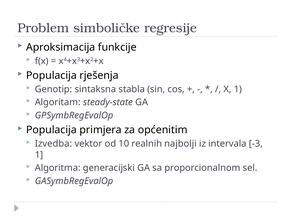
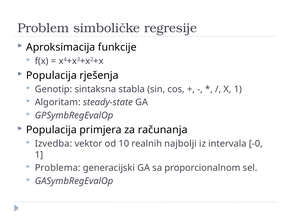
općenitim: općenitim -> računanja
-3: -3 -> -0
Algoritma: Algoritma -> Problema
